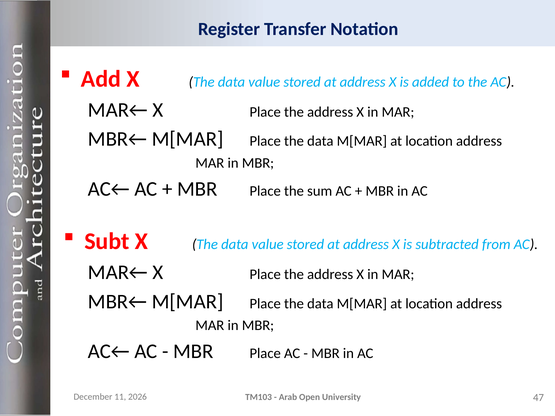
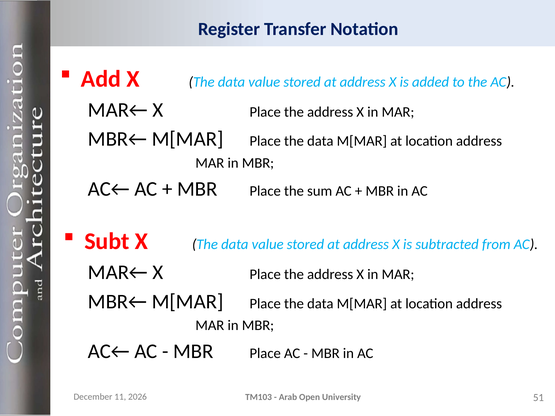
47: 47 -> 51
